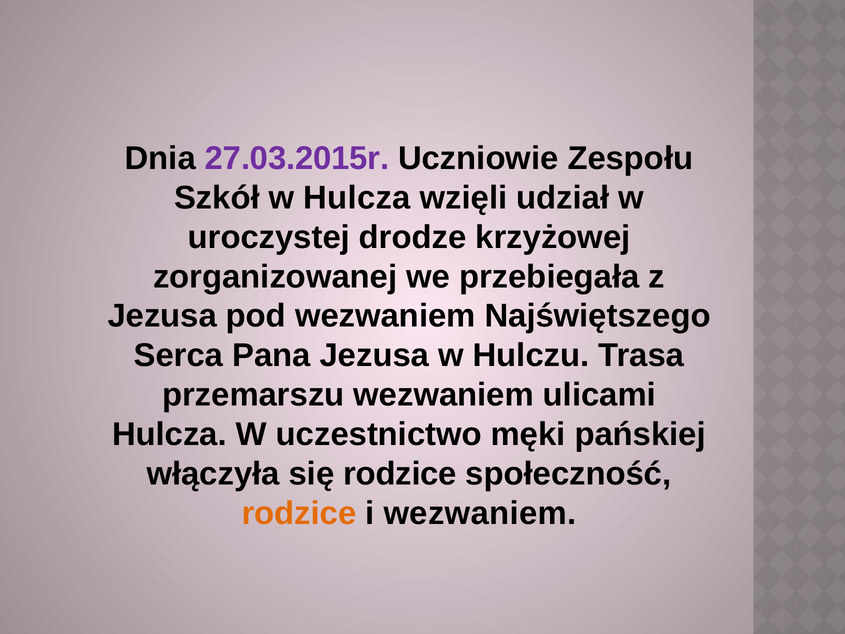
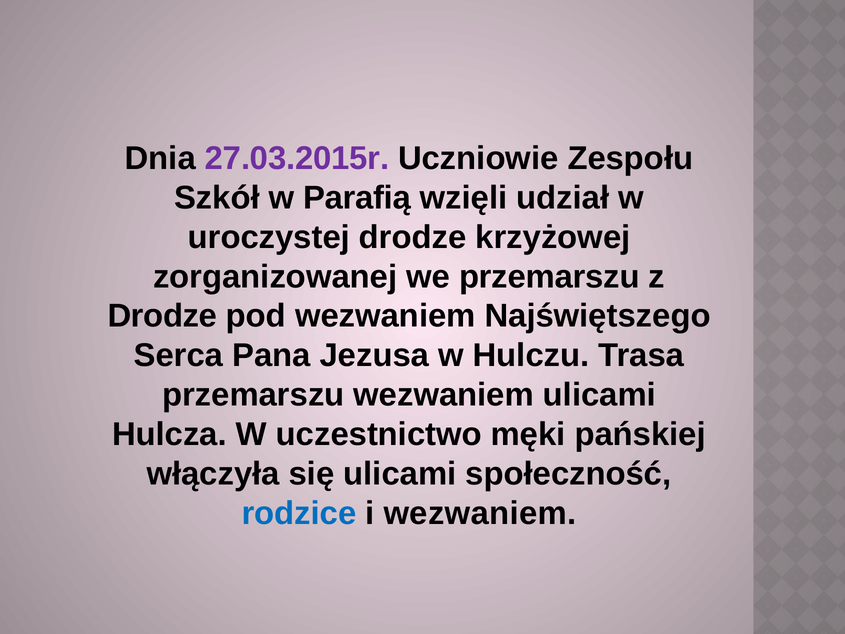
w Hulcza: Hulcza -> Parafią
we przebiegała: przebiegała -> przemarszu
Jezusa at (162, 316): Jezusa -> Drodze
się rodzice: rodzice -> ulicami
rodzice at (299, 513) colour: orange -> blue
